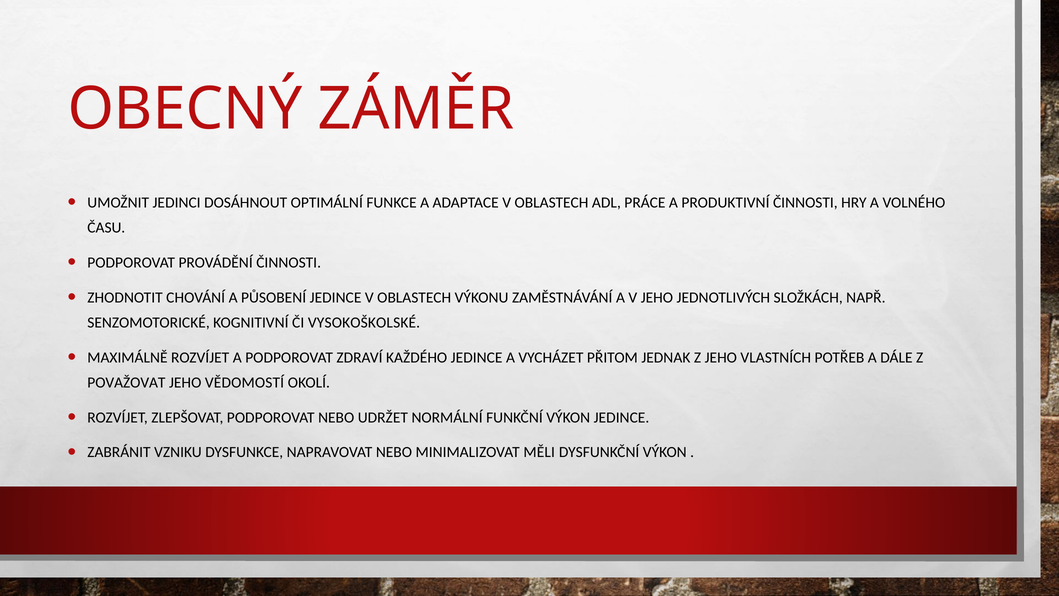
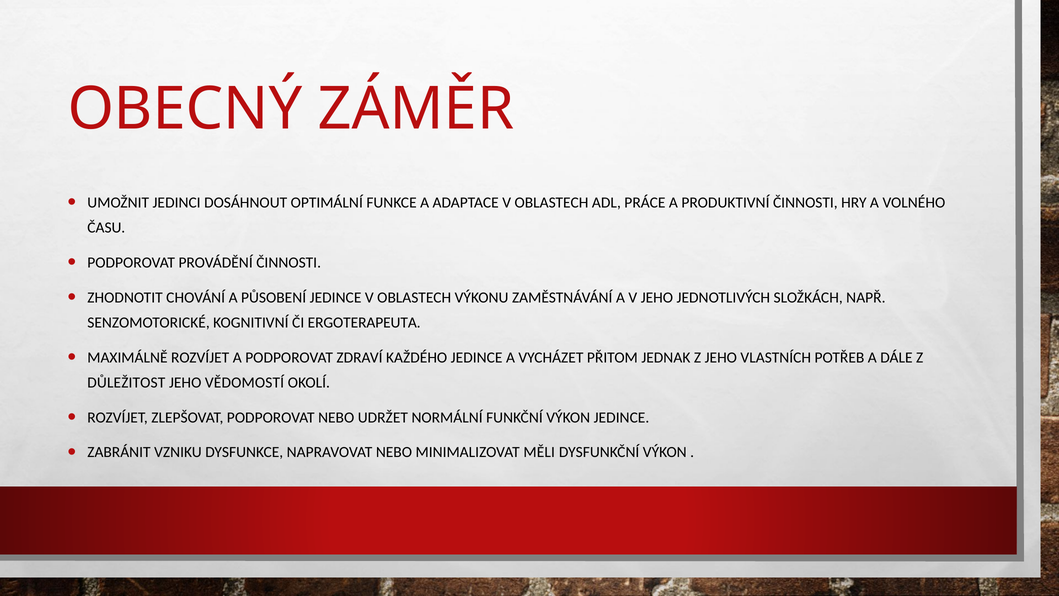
VYSOKOŠKOLSKÉ: VYSOKOŠKOLSKÉ -> ERGOTERAPEUTA
POVAŽOVAT: POVAŽOVAT -> DŮLEŽITOST
